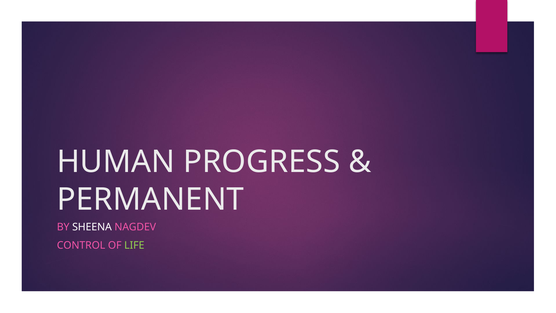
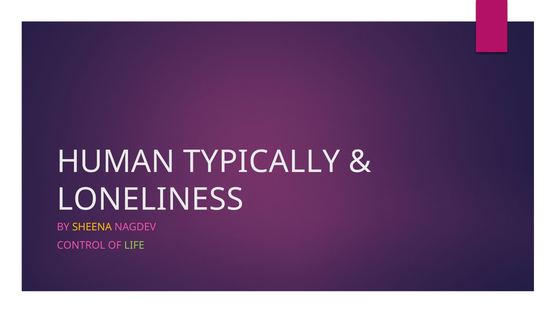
PROGRESS: PROGRESS -> TYPICALLY
PERMANENT: PERMANENT -> LONELINESS
SHEENA colour: white -> yellow
